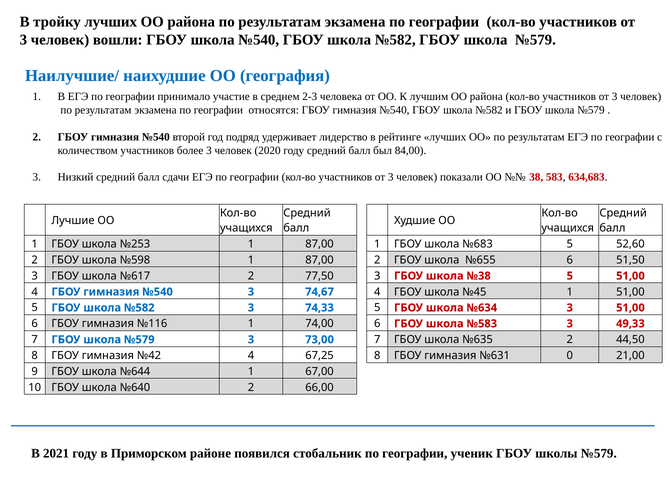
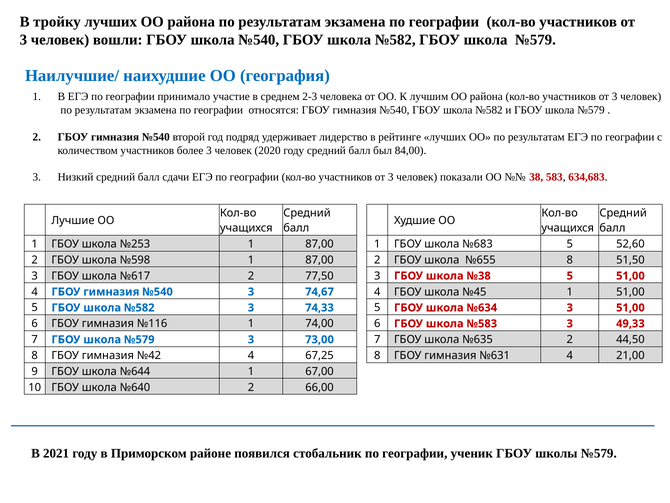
№655 6: 6 -> 8
№631 0: 0 -> 4
